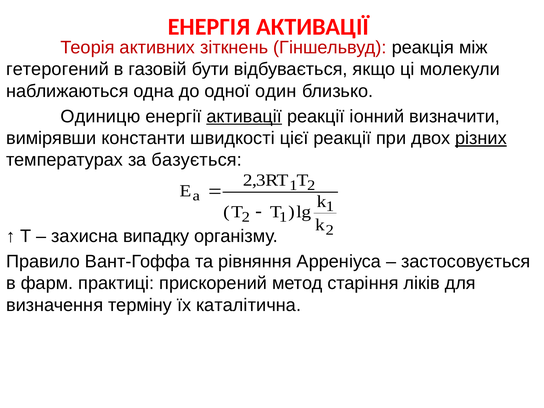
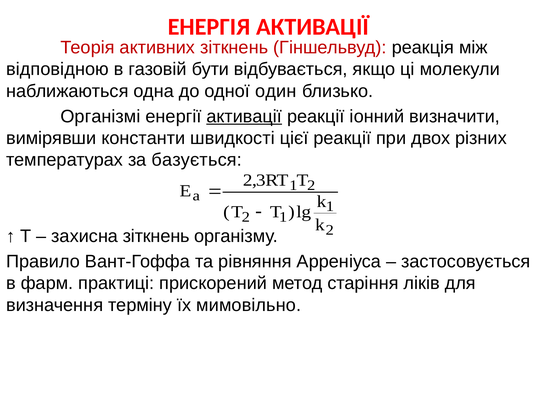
гетерогений: гетерогений -> відповідною
Одиницю: Одиницю -> Організмі
різних underline: present -> none
захисна випадку: випадку -> зіткнень
каталітична: каталітична -> мимовільно
